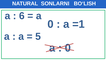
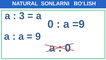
6: 6 -> 3
=1: =1 -> =9
5: 5 -> 9
